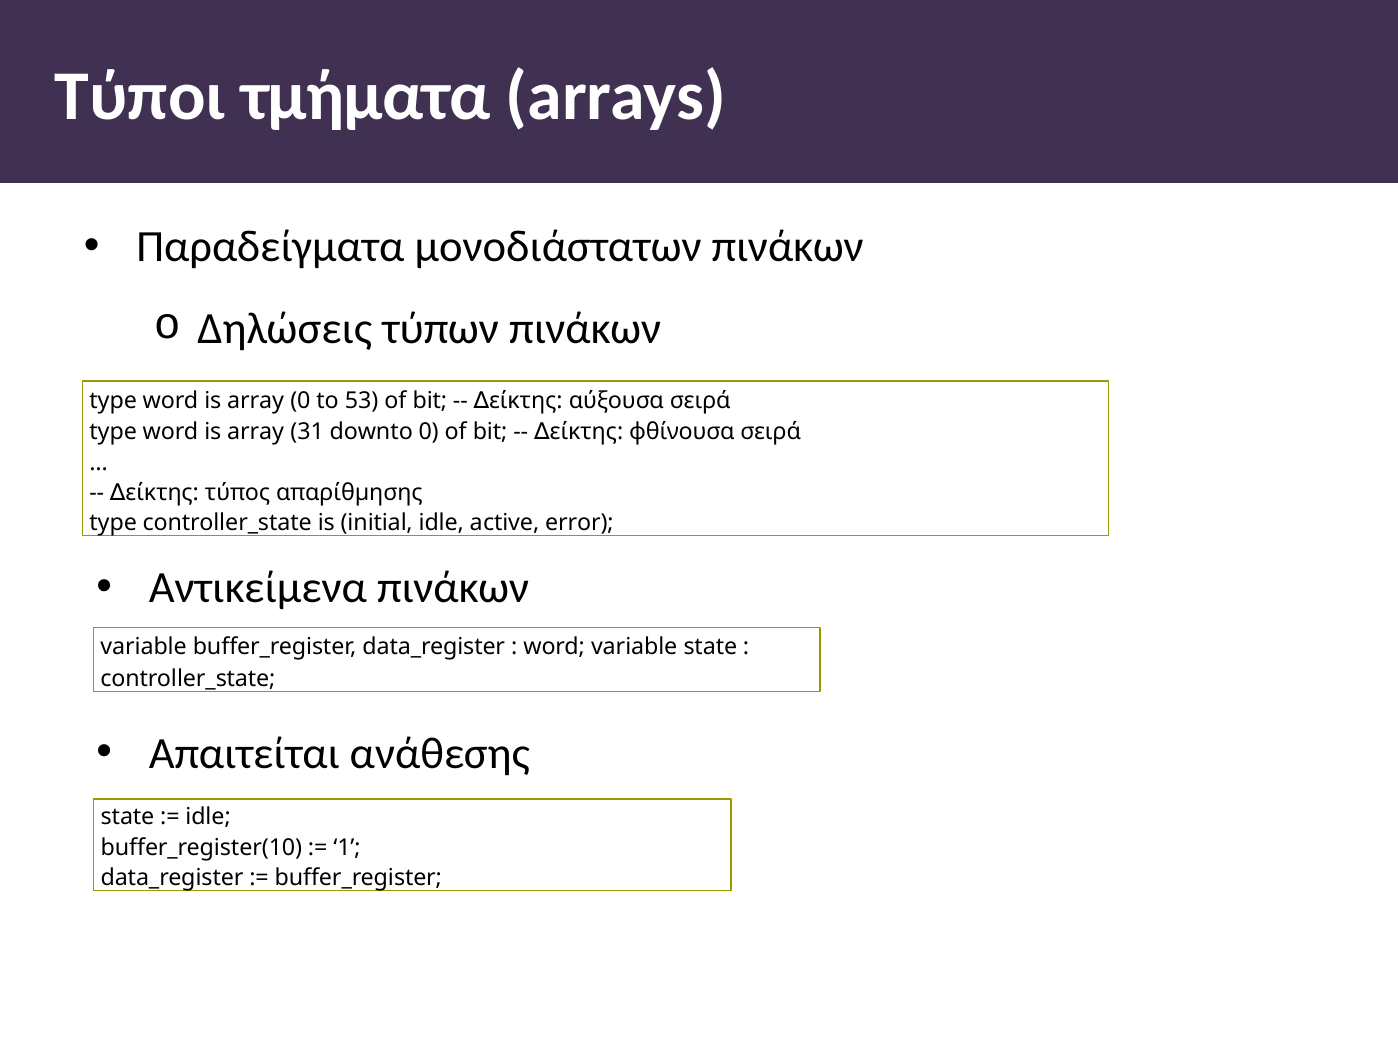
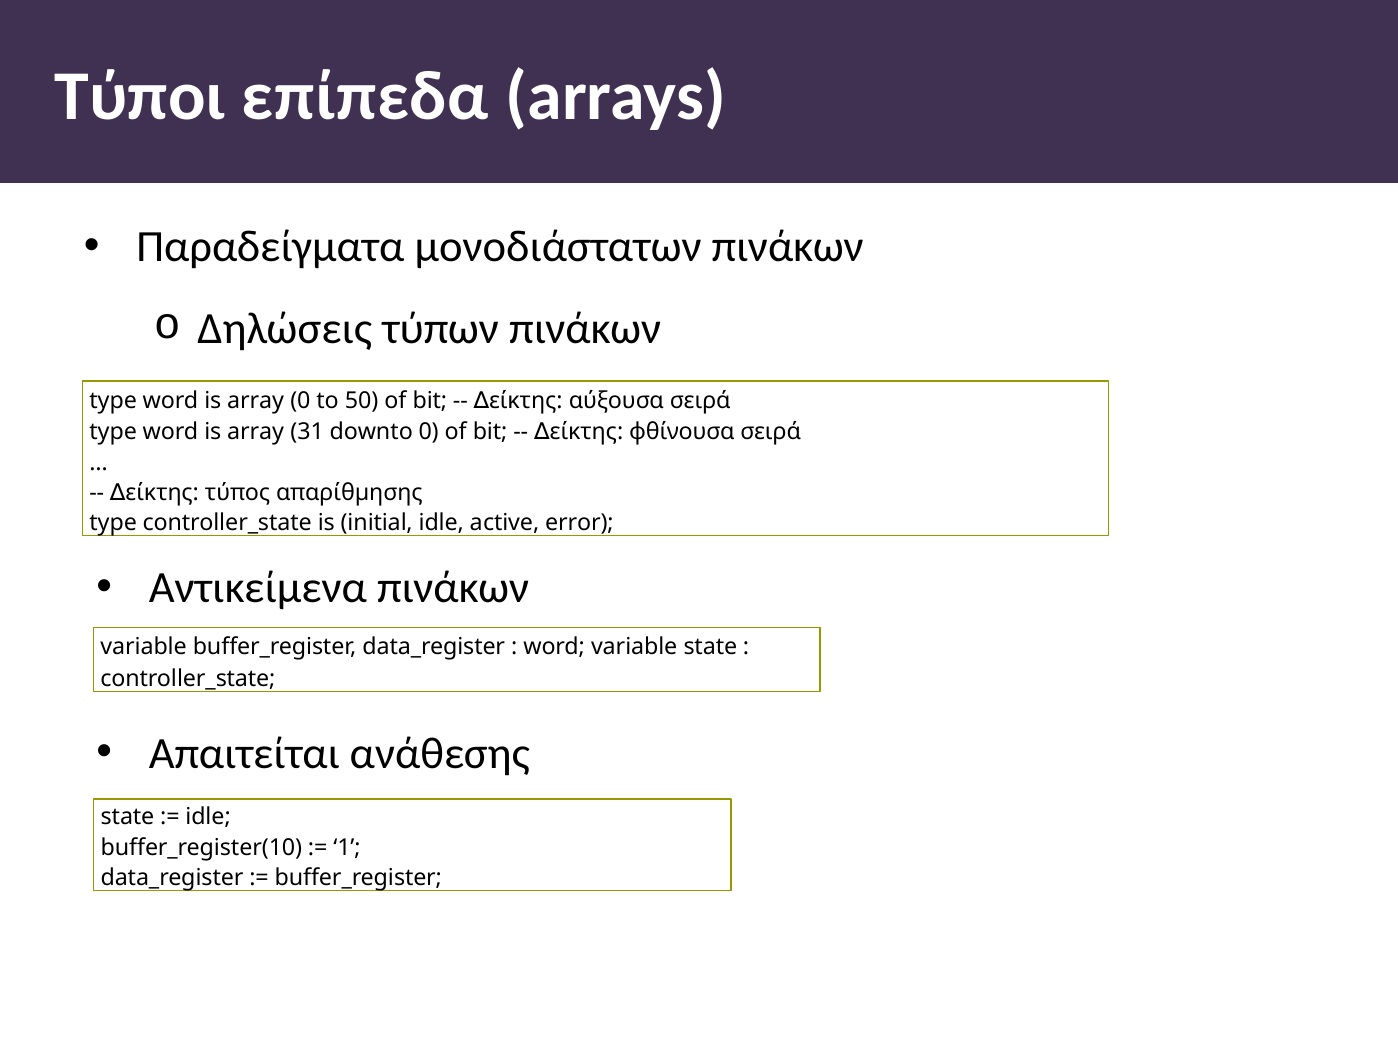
τµήµατα: τµήµατα -> επίπεδα
53: 53 -> 50
